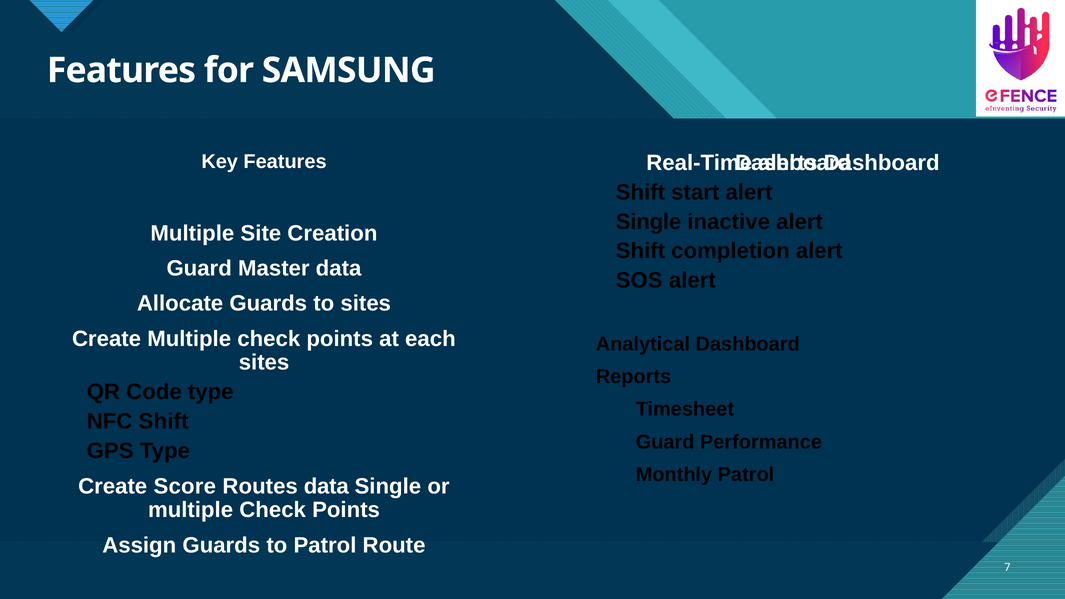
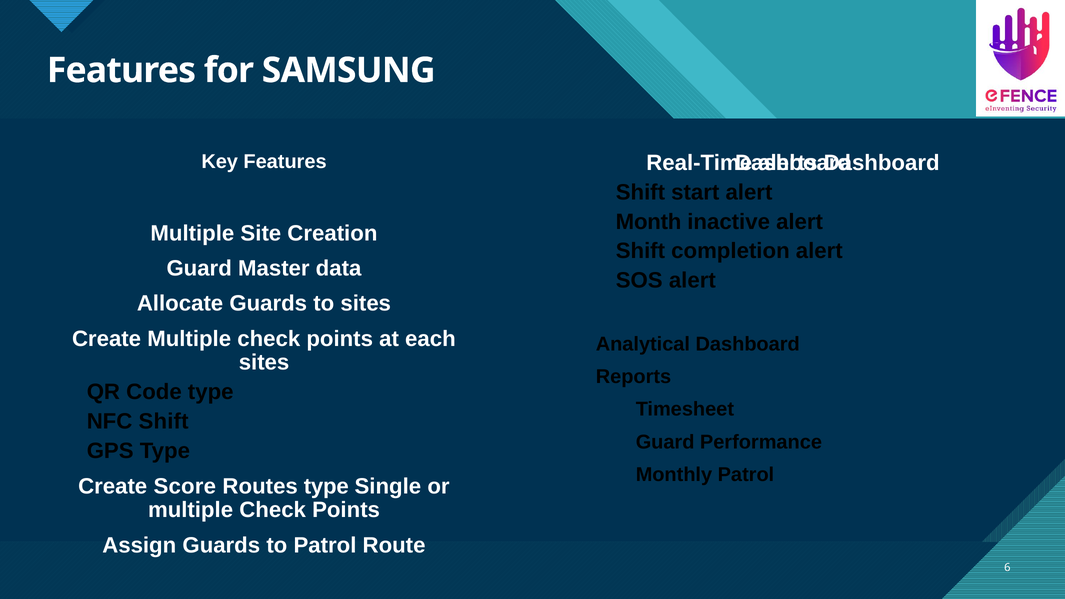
Single at (649, 222): Single -> Month
Routes data: data -> type
7: 7 -> 6
